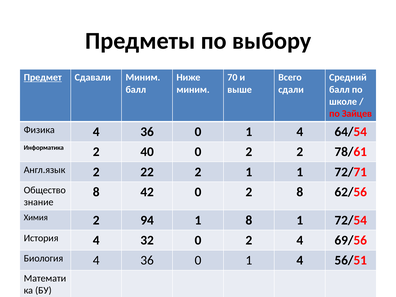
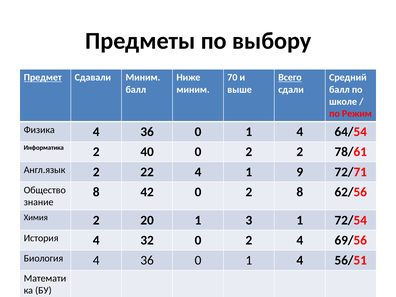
Всего underline: none -> present
Зайцев: Зайцев -> Режим
22 2: 2 -> 4
1 1: 1 -> 9
94: 94 -> 20
1 8: 8 -> 3
